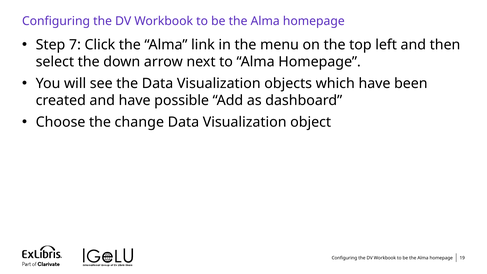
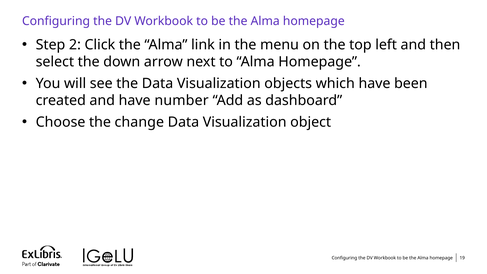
7: 7 -> 2
possible: possible -> number
